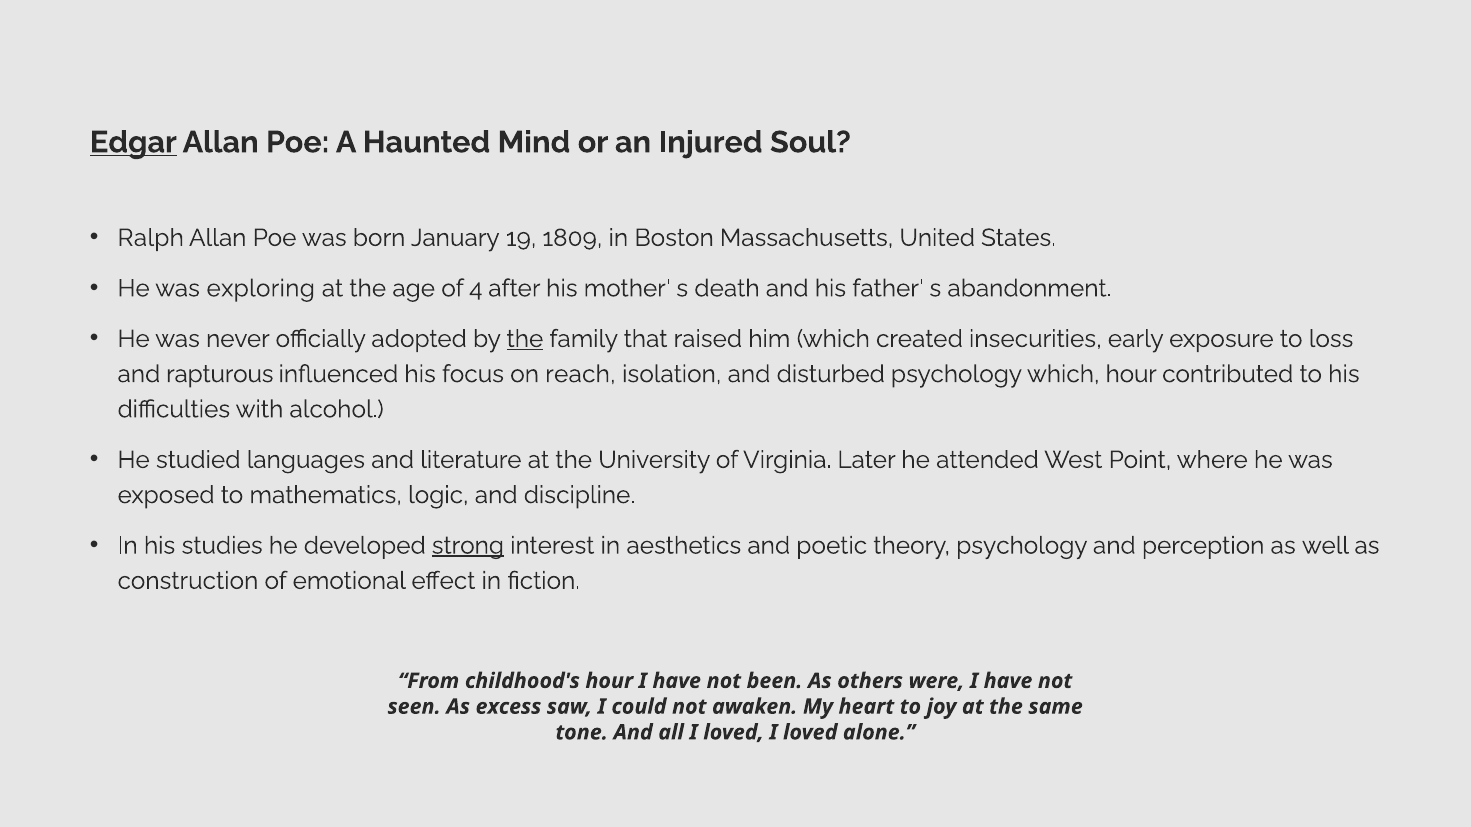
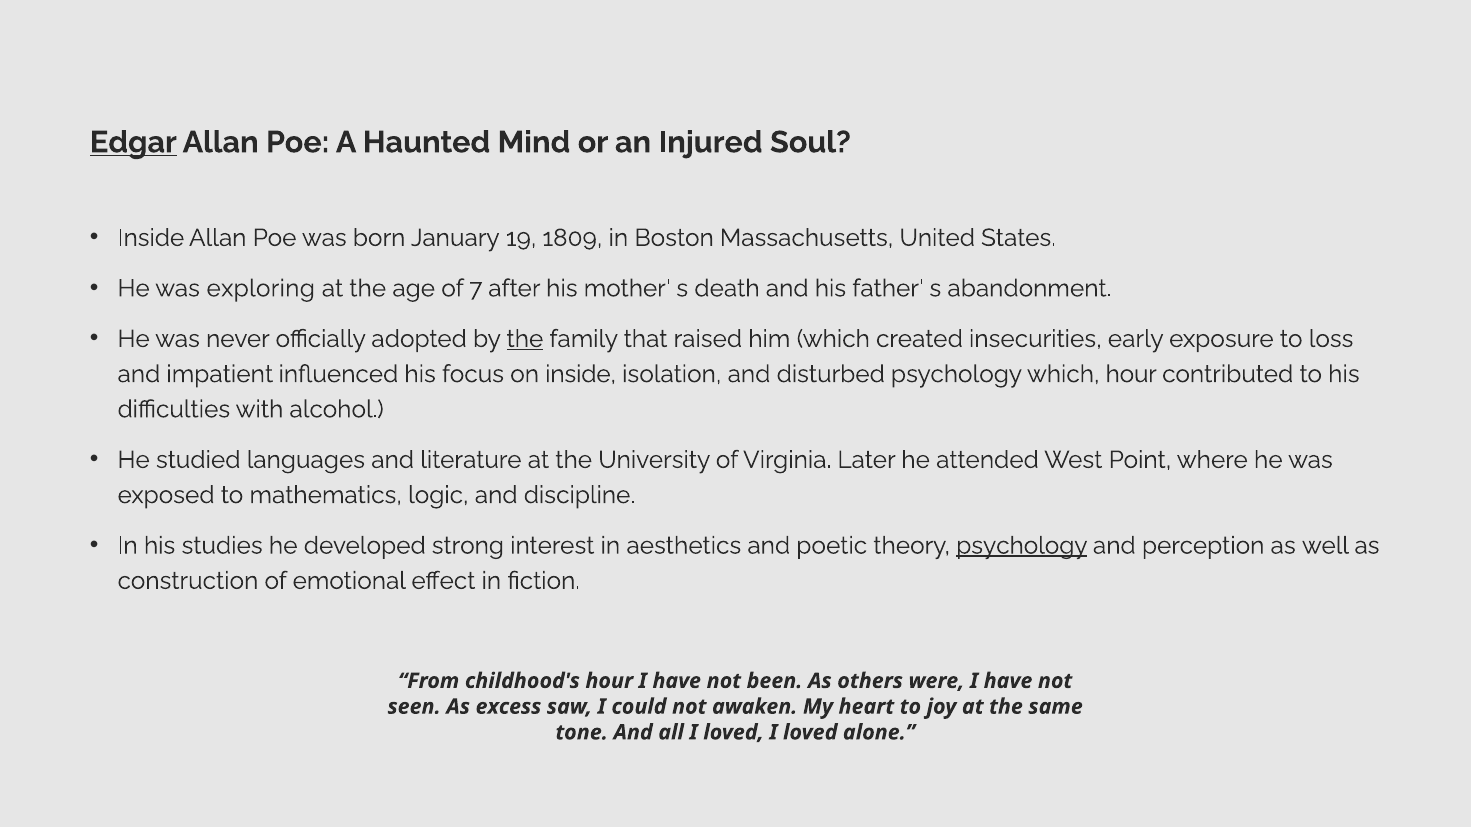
Ralph at (151, 238): Ralph -> Inside
4: 4 -> 7
rapturous: rapturous -> impatient
on reach: reach -> inside
strong underline: present -> none
psychology at (1022, 546) underline: none -> present
